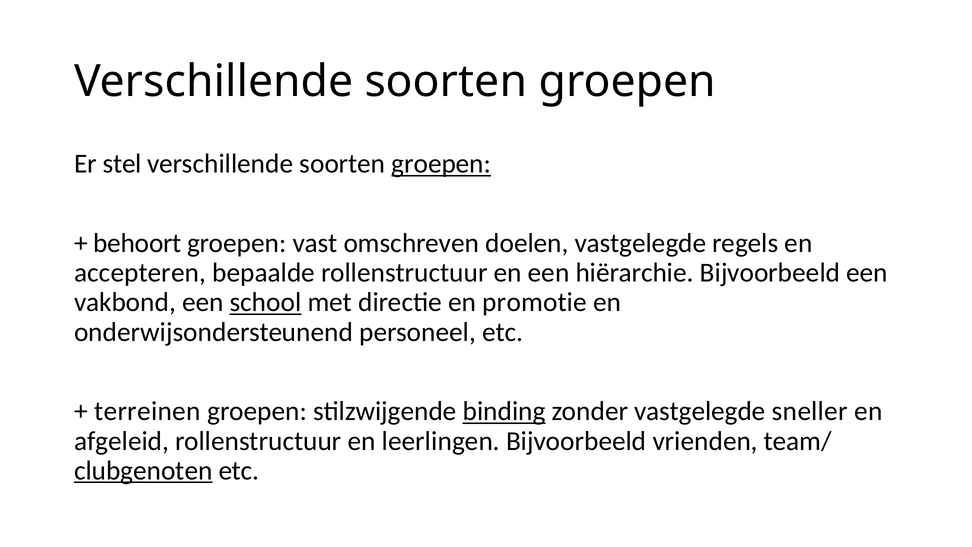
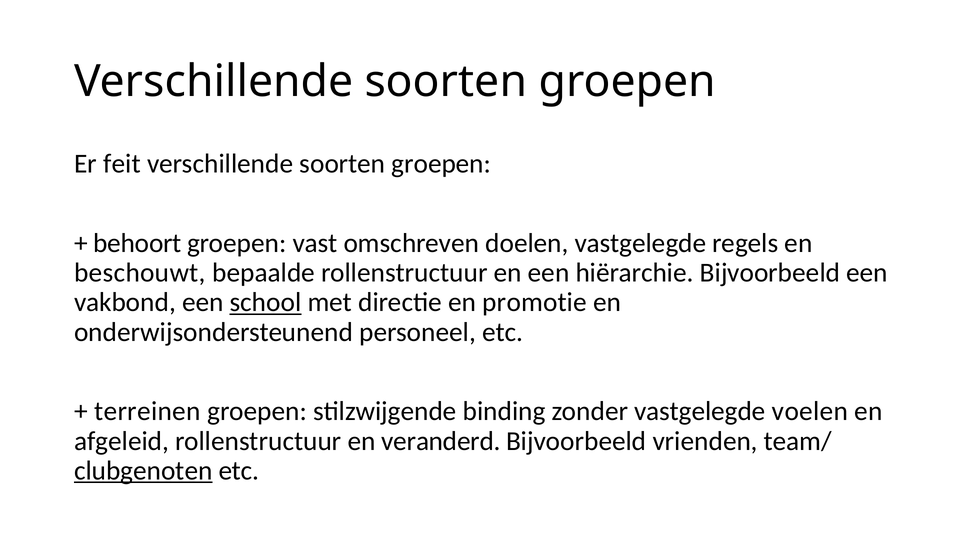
stel: stel -> feit
groepen at (441, 164) underline: present -> none
accepteren: accepteren -> beschouwt
binding underline: present -> none
sneller: sneller -> voelen
leerlingen: leerlingen -> veranderd
